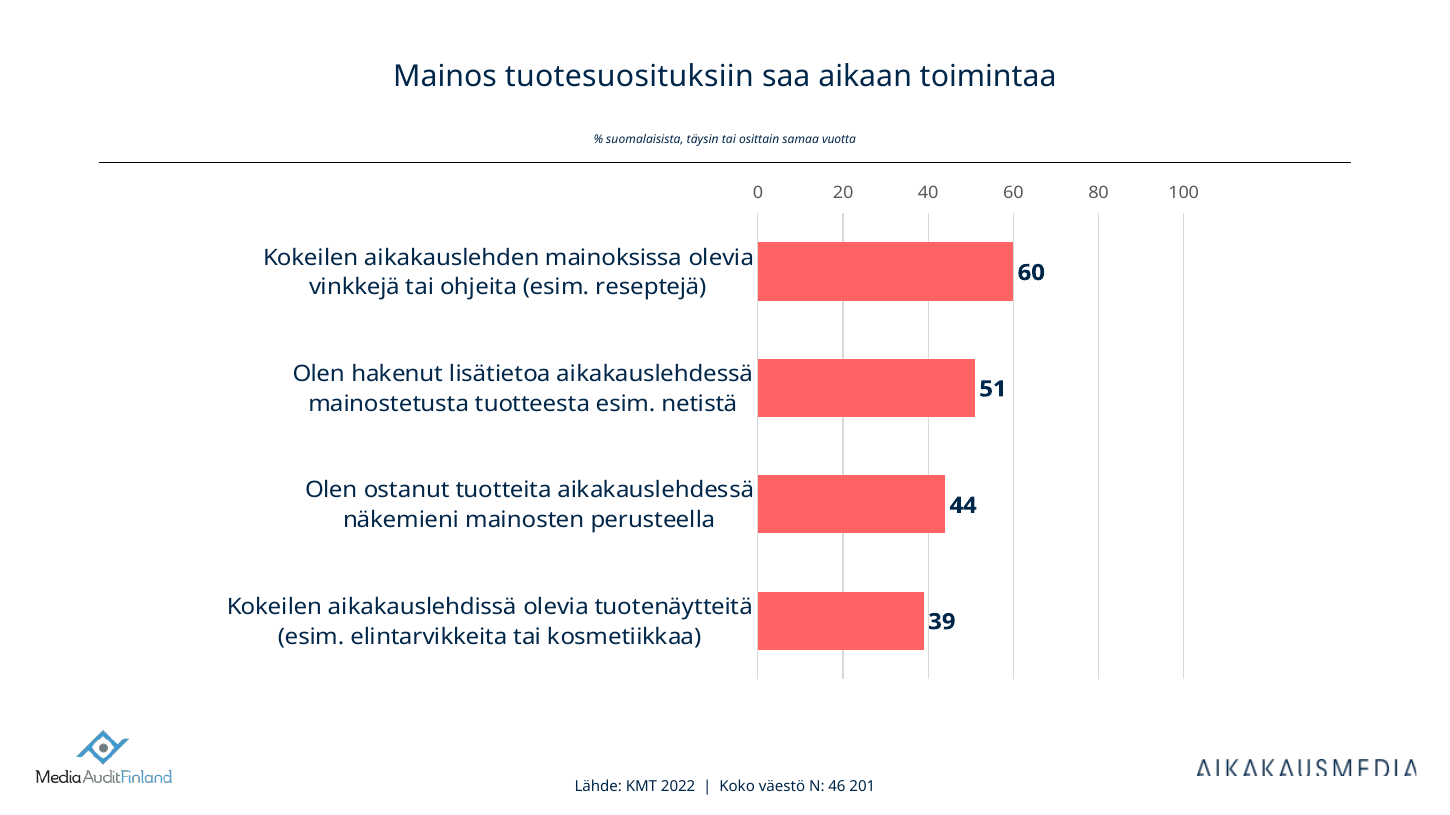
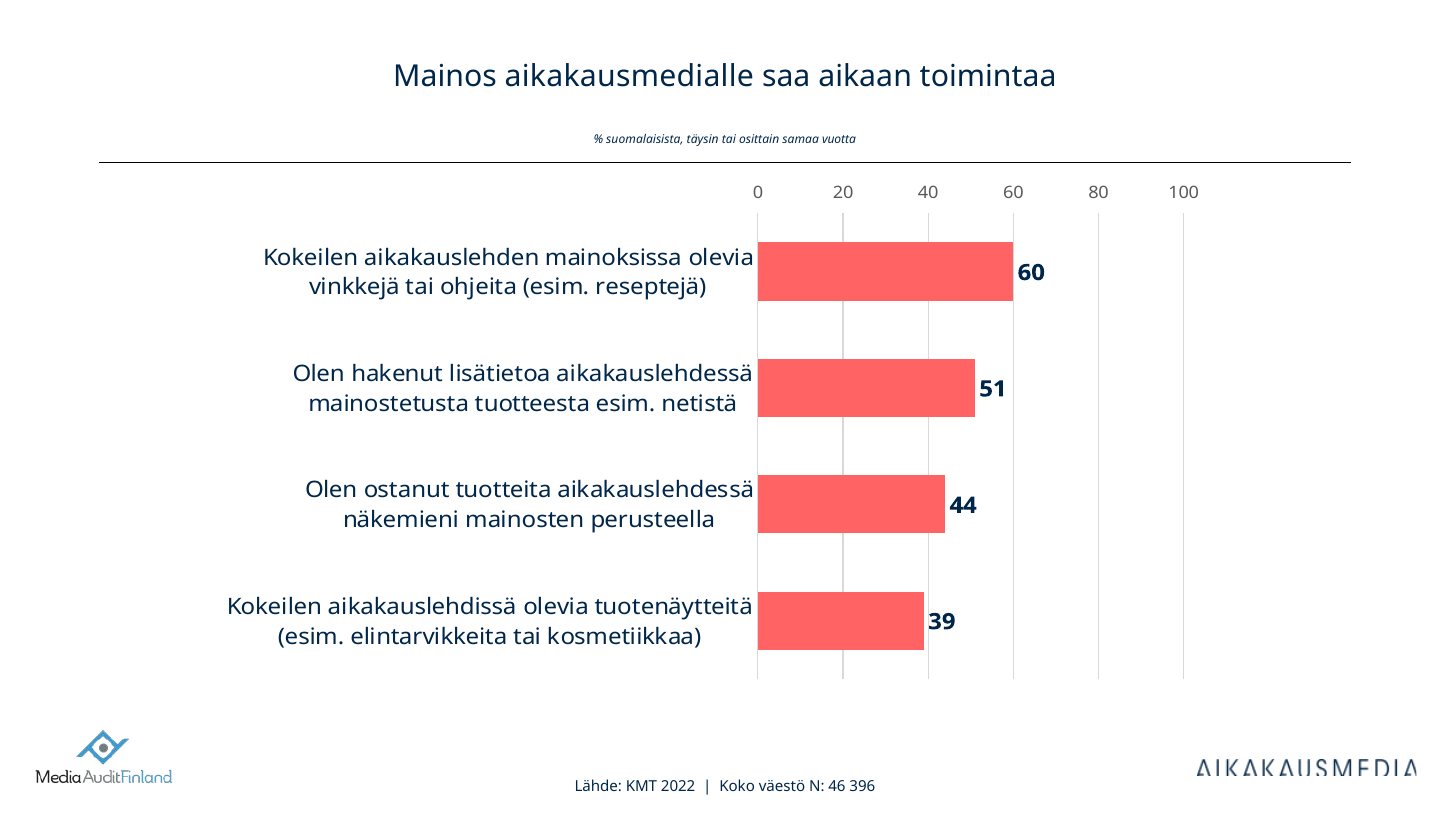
tuotesuosituksiin: tuotesuosituksiin -> aikakausmedialle
201: 201 -> 396
